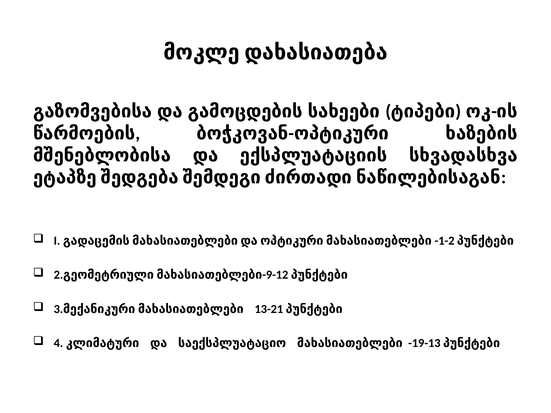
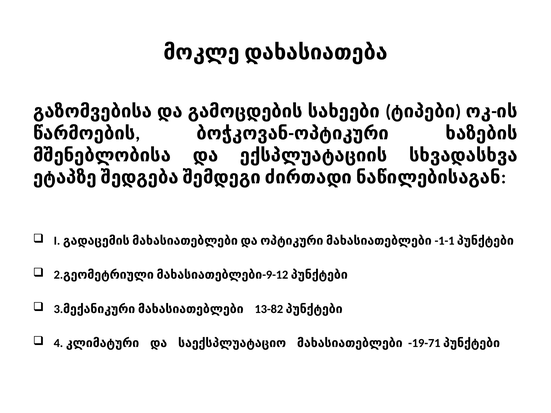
-1-2: -1-2 -> -1-1
13-21: 13-21 -> 13-82
-19-13: -19-13 -> -19-71
